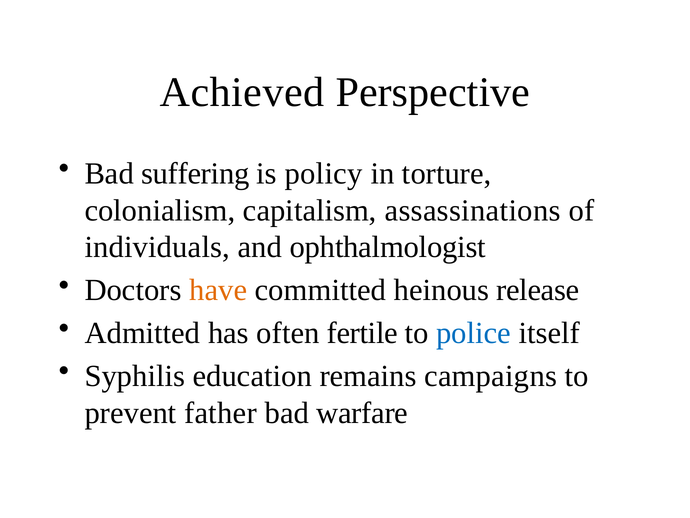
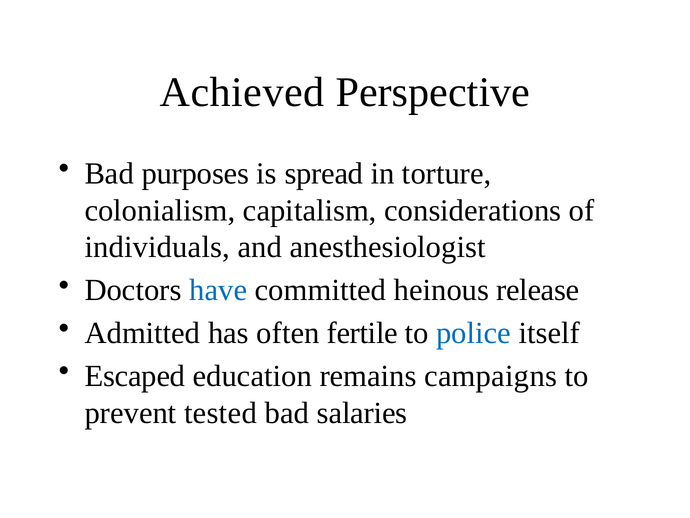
suffering: suffering -> purposes
policy: policy -> spread
assassinations: assassinations -> considerations
ophthalmologist: ophthalmologist -> anesthesiologist
have colour: orange -> blue
Syphilis: Syphilis -> Escaped
father: father -> tested
warfare: warfare -> salaries
